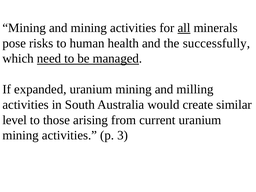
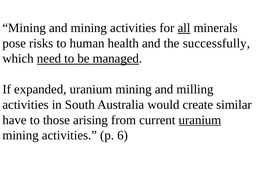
level: level -> have
uranium at (200, 120) underline: none -> present
3: 3 -> 6
